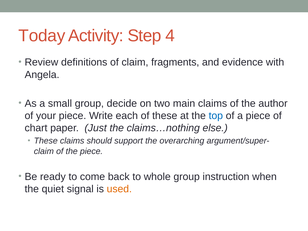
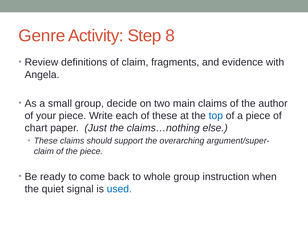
Today: Today -> Genre
4: 4 -> 8
used colour: orange -> blue
